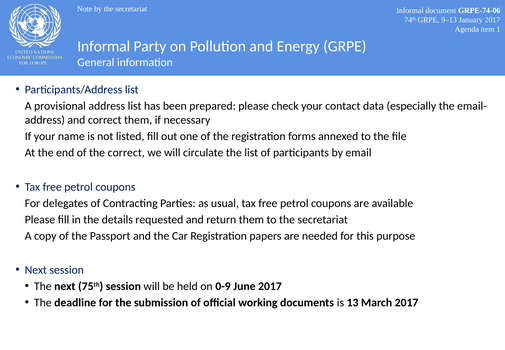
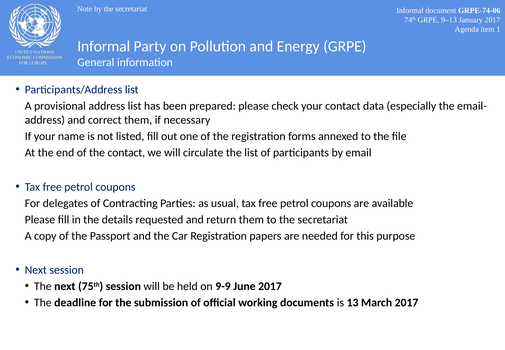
the correct: correct -> contact
0-9: 0-9 -> 9-9
